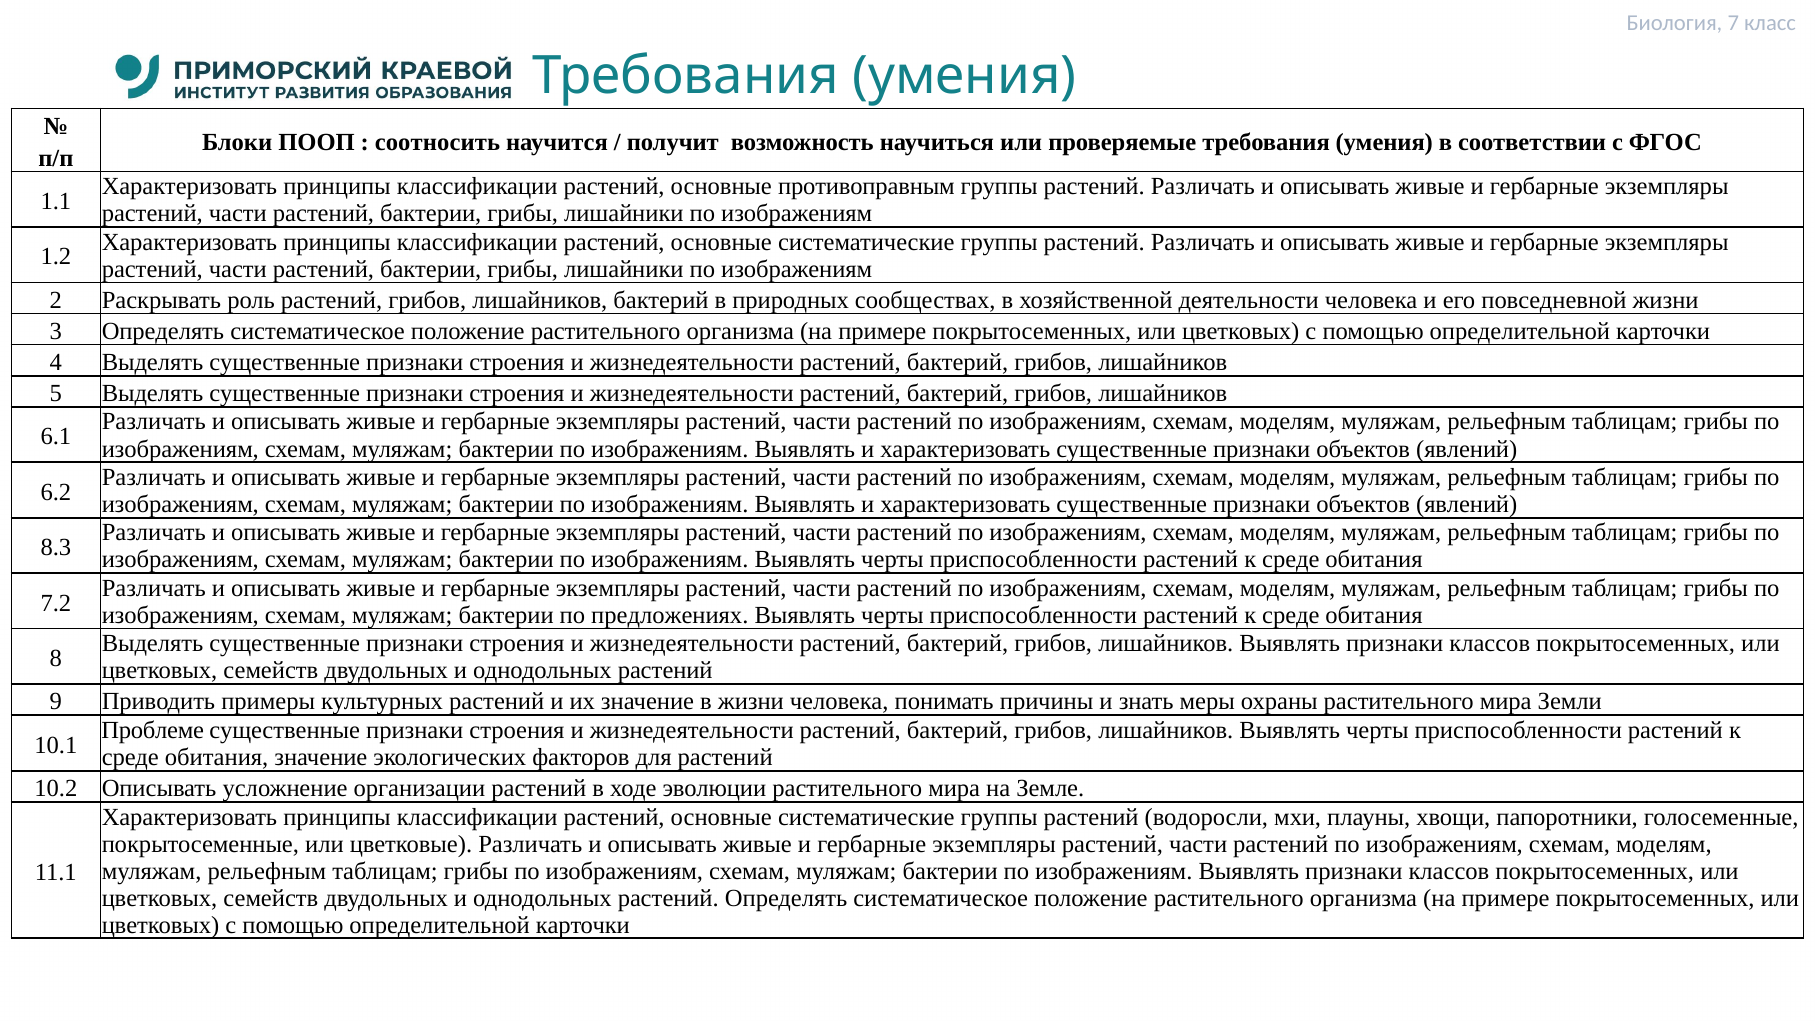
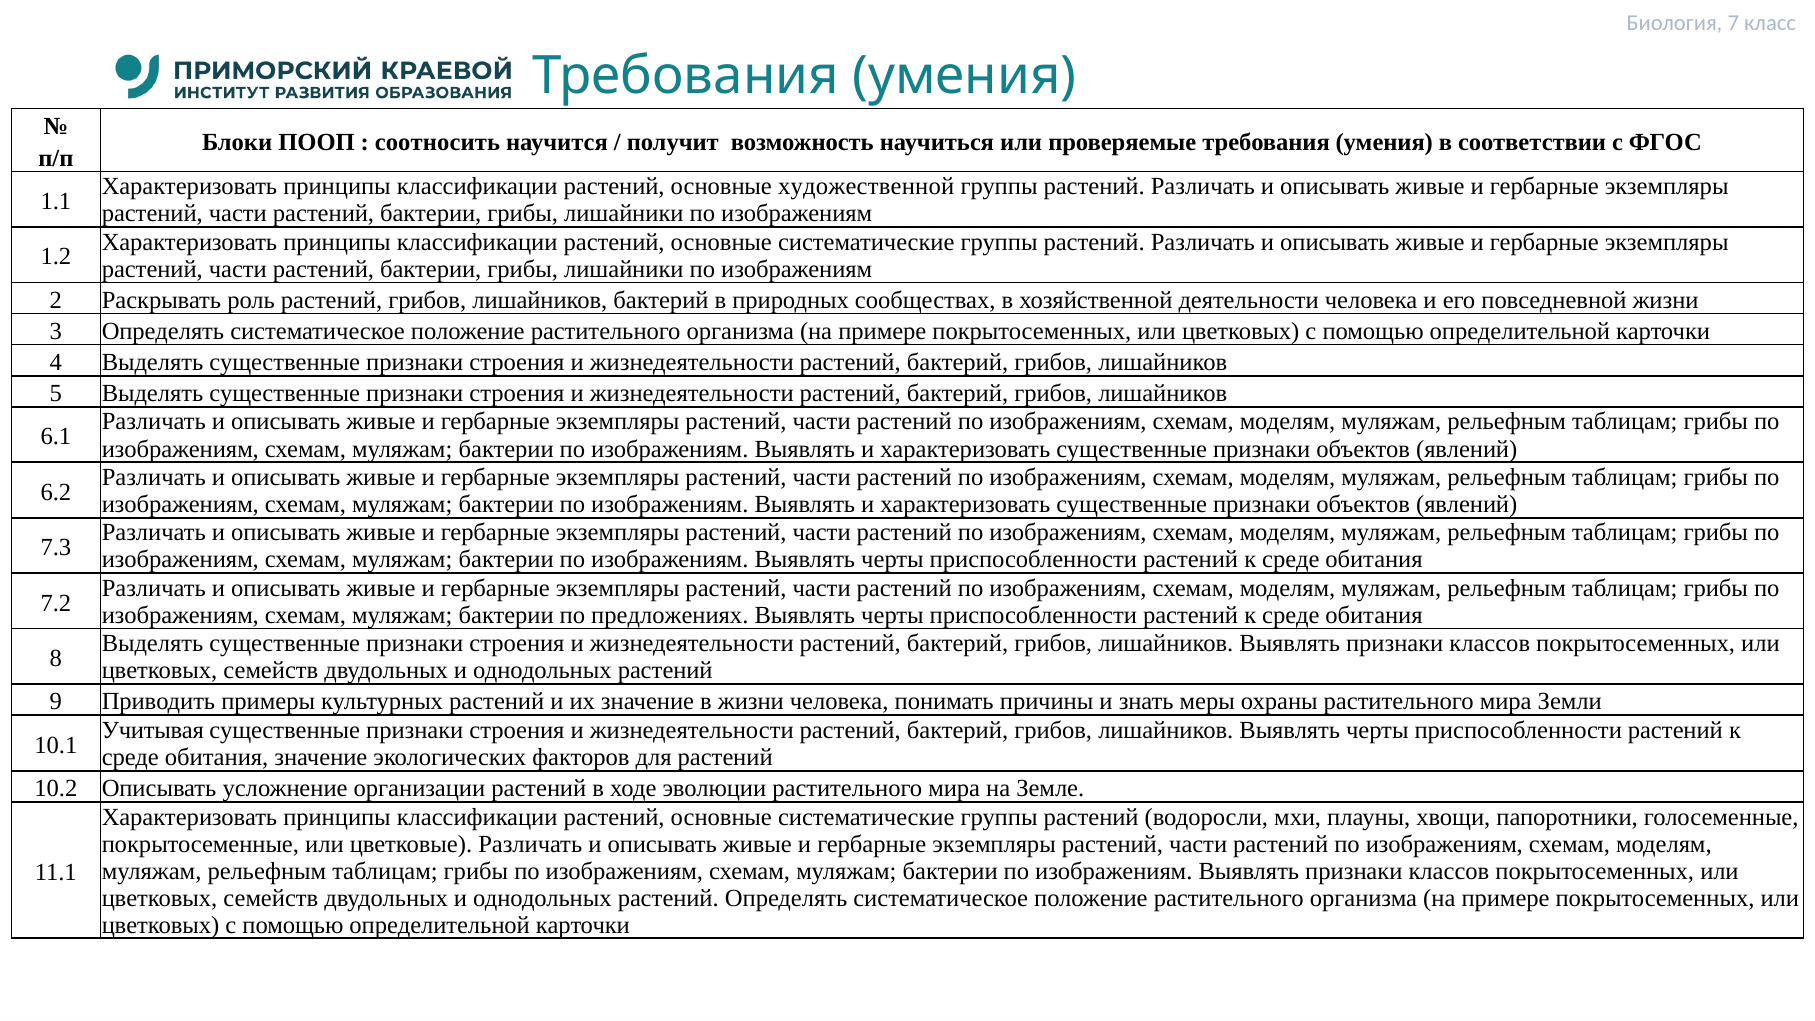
противоправным: противоправным -> художественной
8.3: 8.3 -> 7.3
Проблеме: Проблеме -> Учитывая
